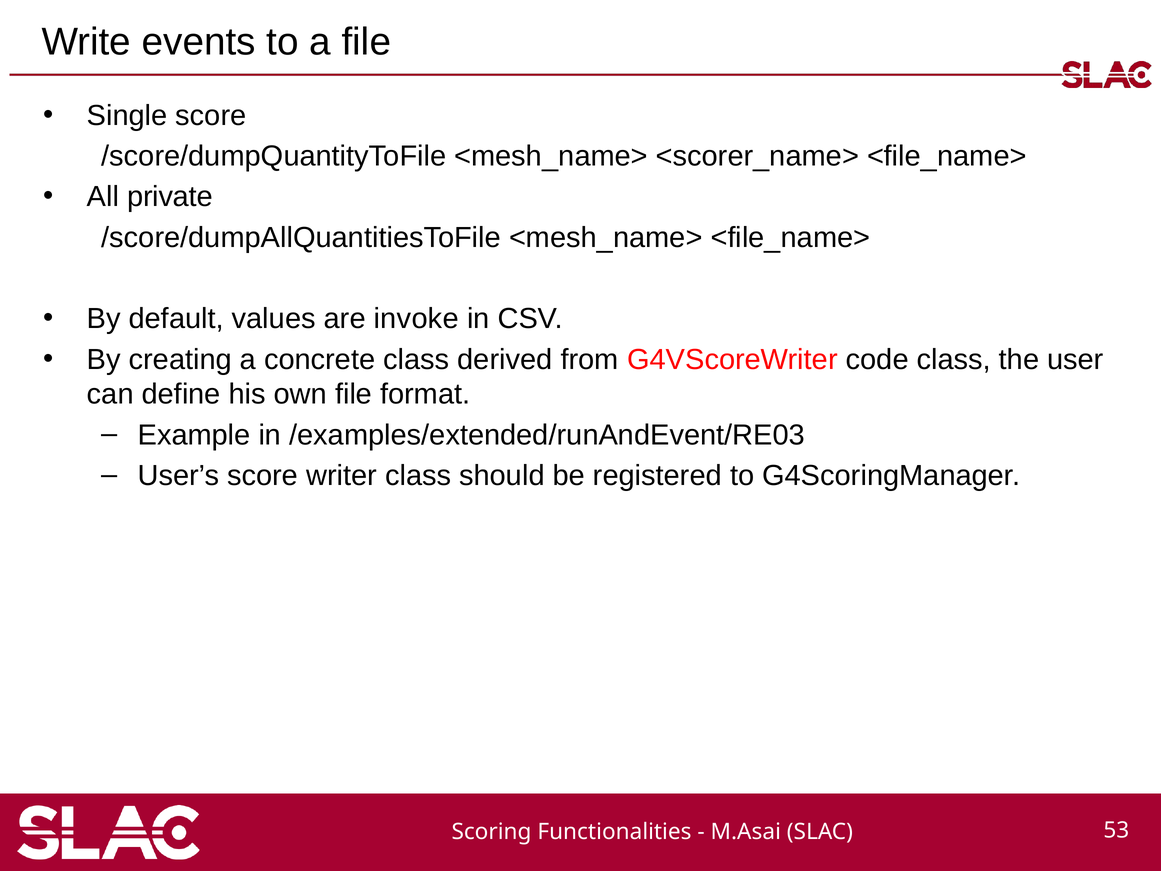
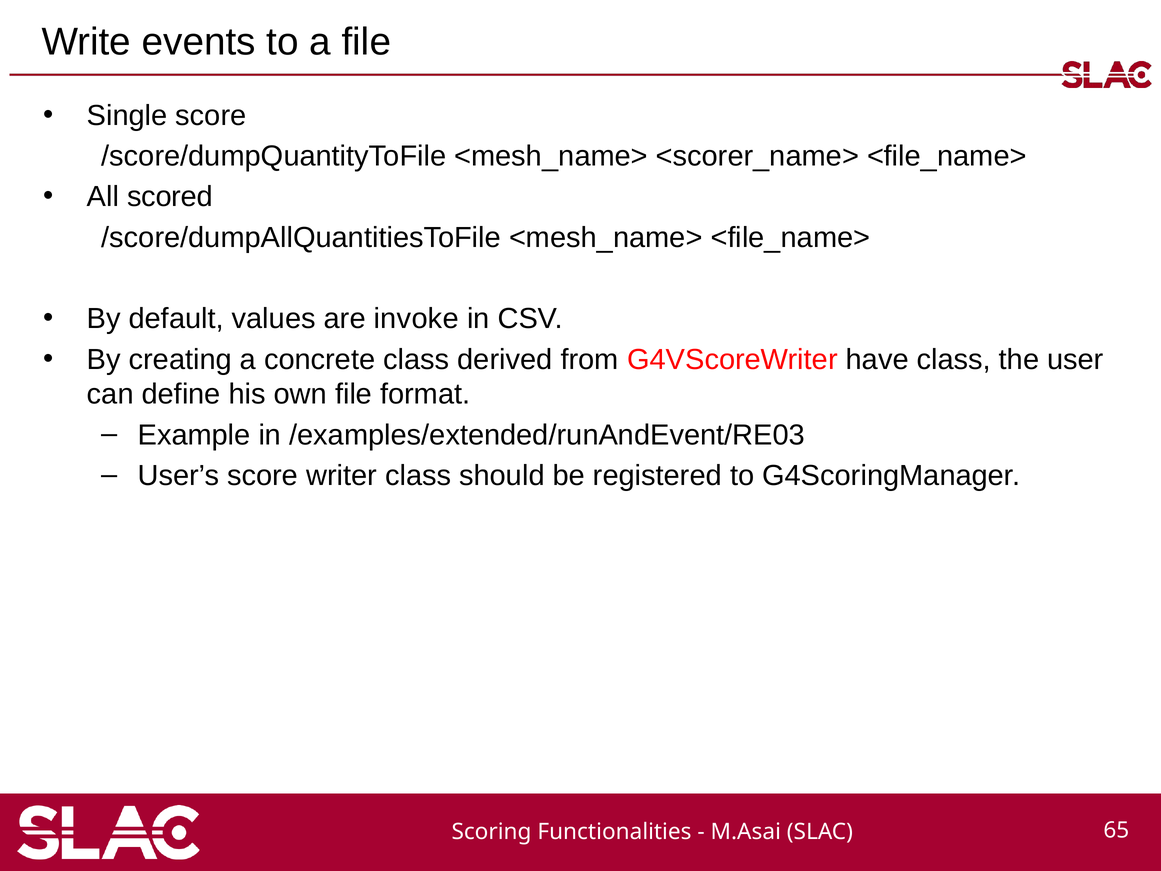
private: private -> scored
code: code -> have
53: 53 -> 65
